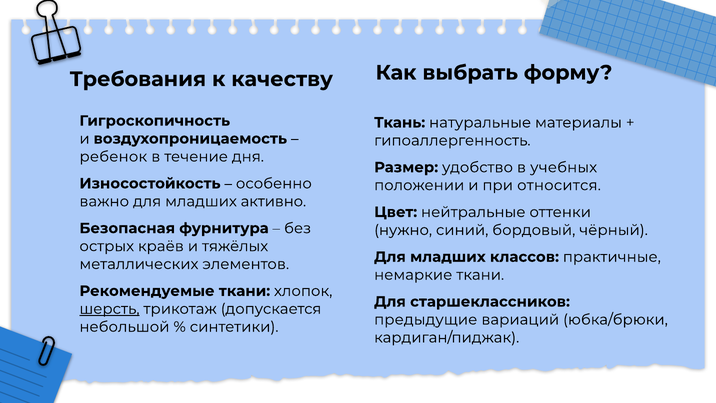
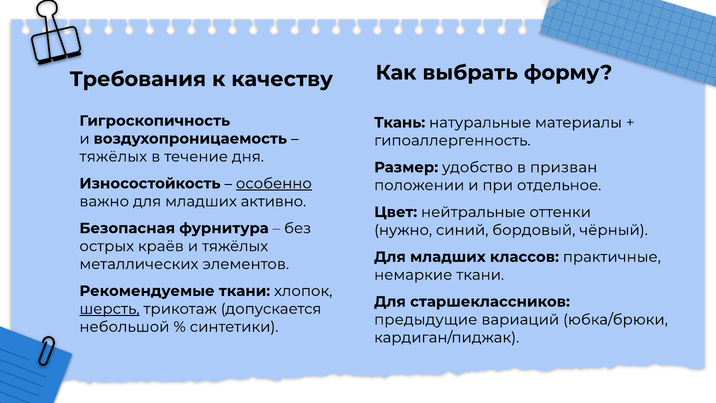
ребенок at (113, 157): ребенок -> тяжёлых
учебных: учебных -> призван
особенно underline: none -> present
относится: относится -> отдельное
